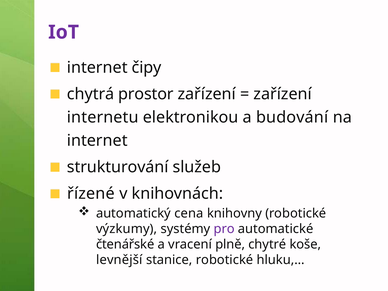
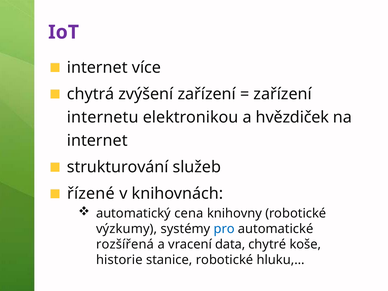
čipy: čipy -> více
prostor: prostor -> zvýšení
budování: budování -> hvězdiček
pro colour: purple -> blue
čtenářské: čtenářské -> rozšířená
plně: plně -> data
levnější: levnější -> historie
